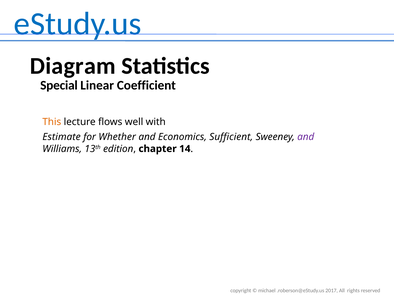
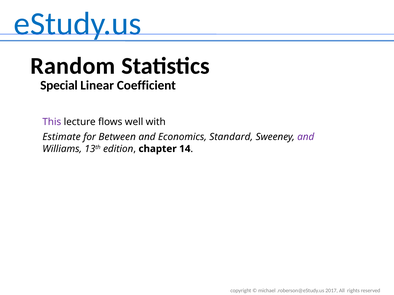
Diagram: Diagram -> Random
This colour: orange -> purple
Whether: Whether -> Between
Sufficient: Sufficient -> Standard
